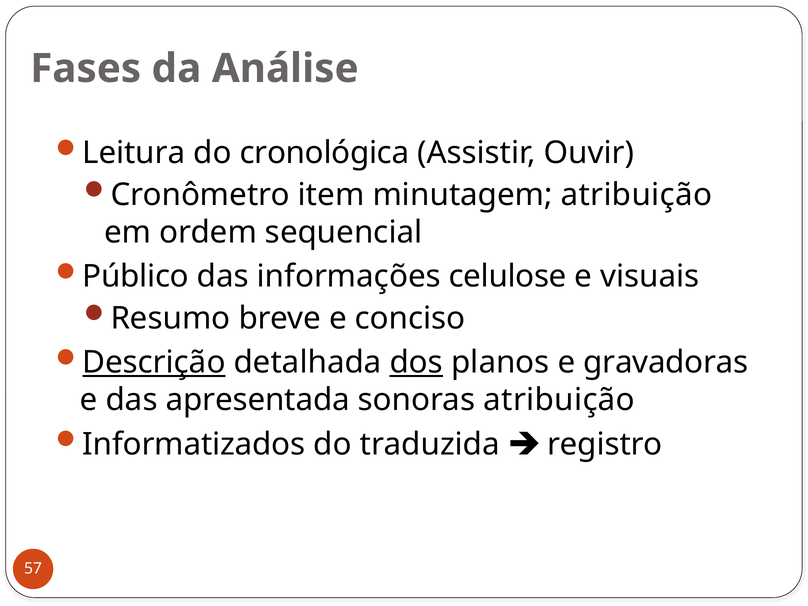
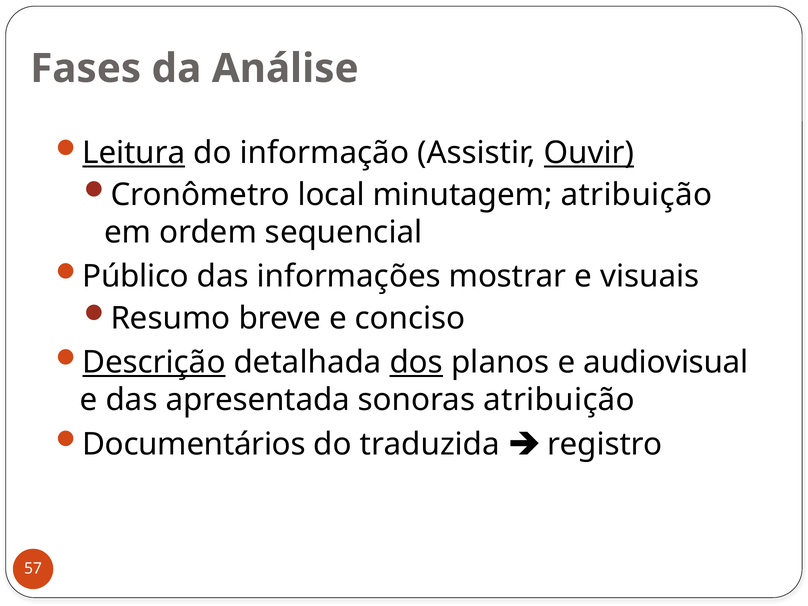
Leitura underline: none -> present
cronológica: cronológica -> informação
Ouvir underline: none -> present
item: item -> local
celulose: celulose -> mostrar
gravadoras: gravadoras -> audiovisual
Informatizados: Informatizados -> Documentários
